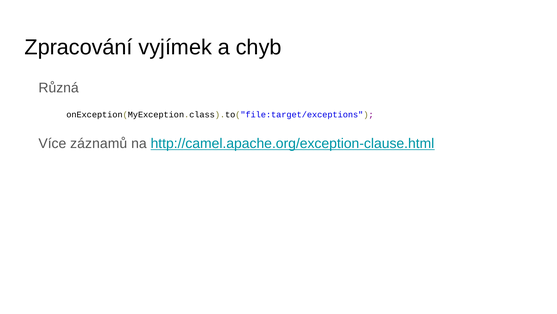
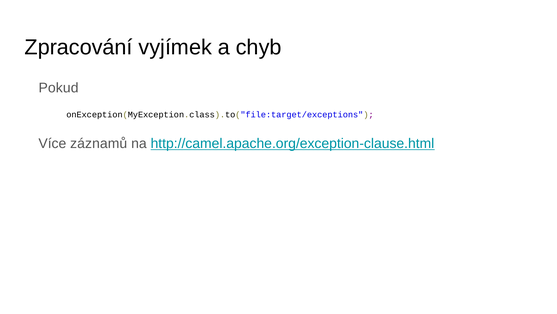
Různá: Různá -> Pokud
